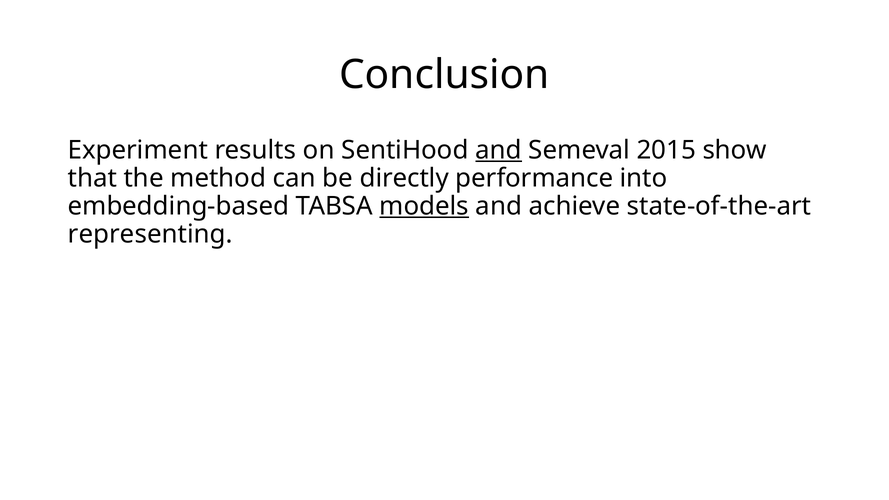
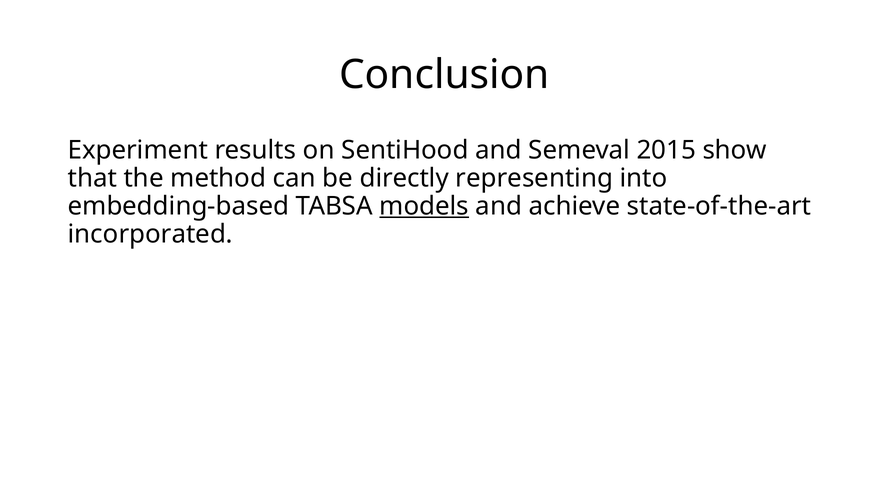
and at (499, 150) underline: present -> none
performance: performance -> representing
representing: representing -> incorporated
